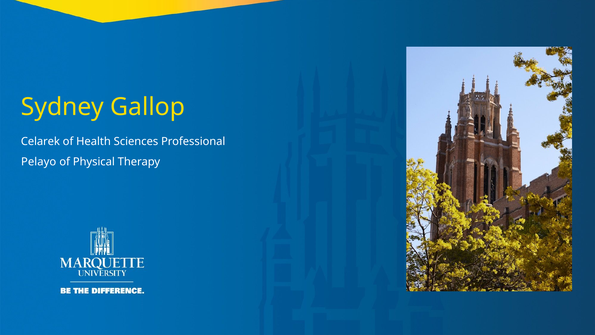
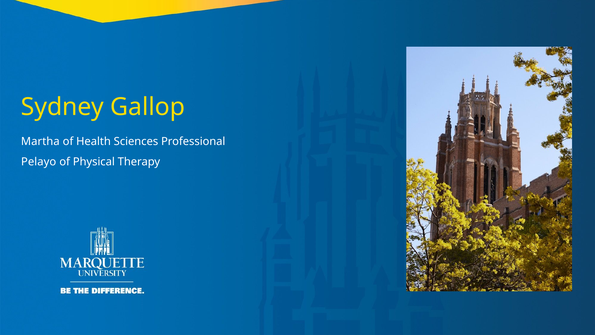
Celarek: Celarek -> Martha
